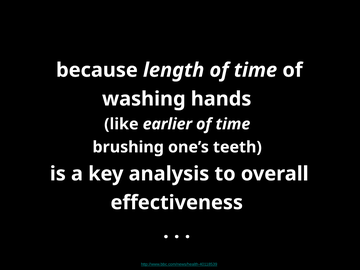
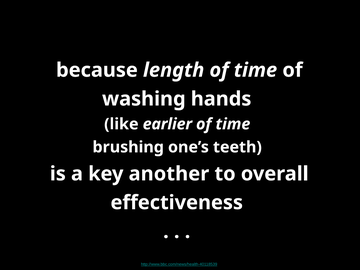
analysis: analysis -> another
